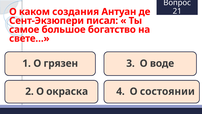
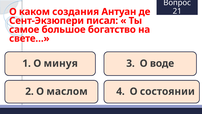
грязен: грязен -> минуя
окраска: окраска -> маслом
